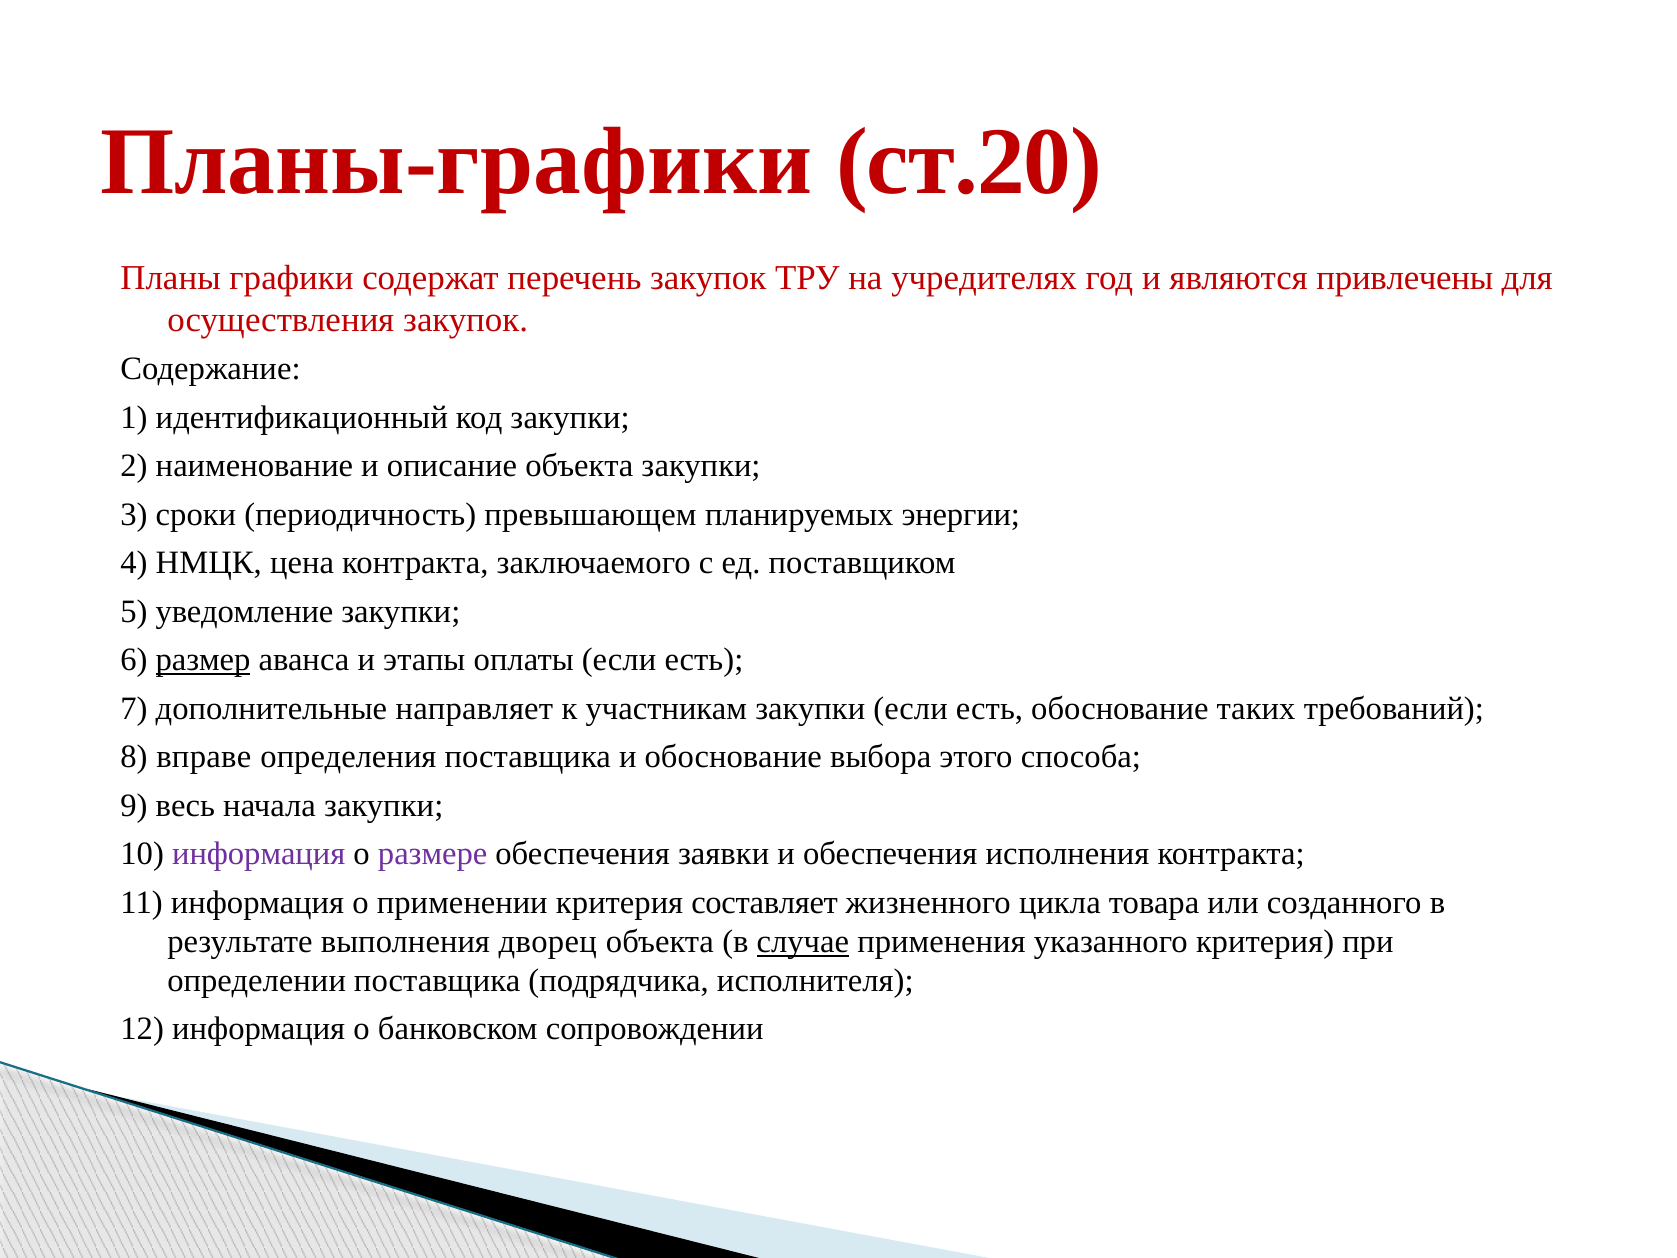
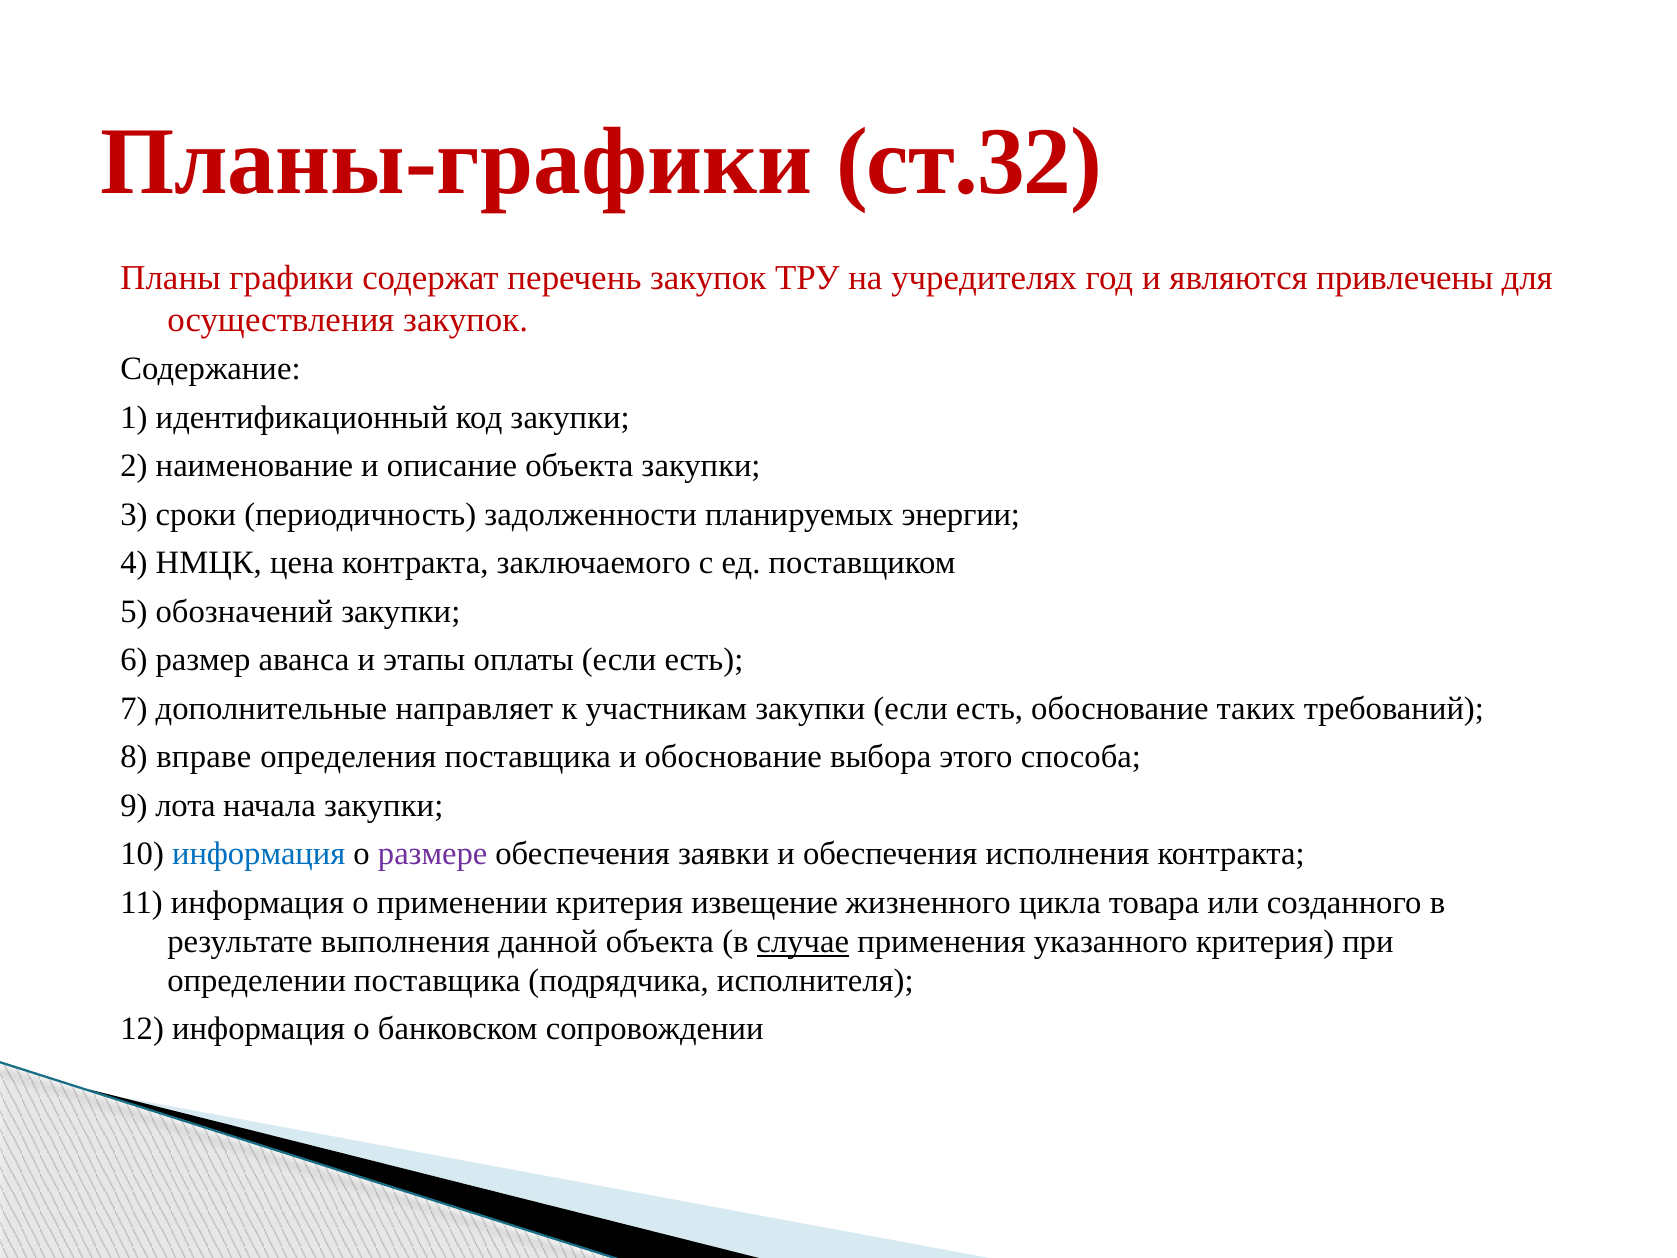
ст.20: ст.20 -> ст.32
превышающем: превышающем -> задолженности
уведомление: уведомление -> обозначений
размер underline: present -> none
весь: весь -> лота
информация at (259, 854) colour: purple -> blue
составляет: составляет -> извещение
дворец: дворец -> данной
